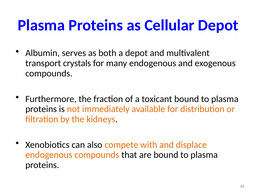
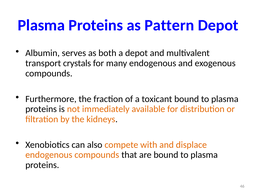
Cellular: Cellular -> Pattern
